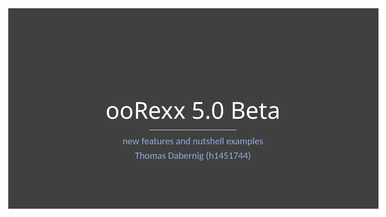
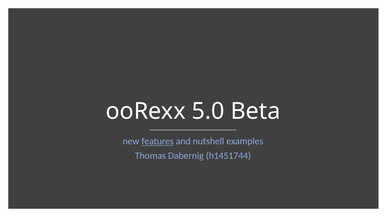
features underline: none -> present
